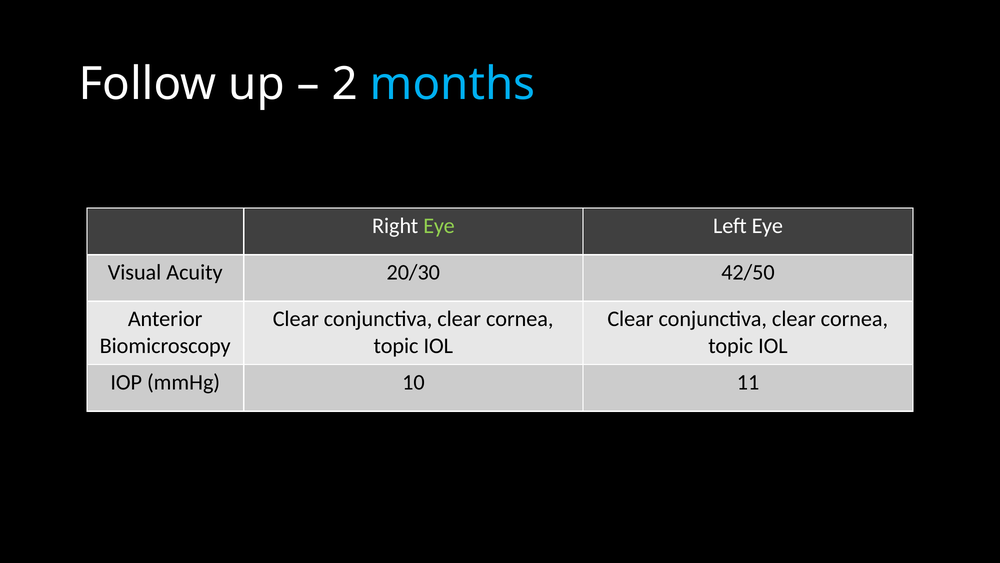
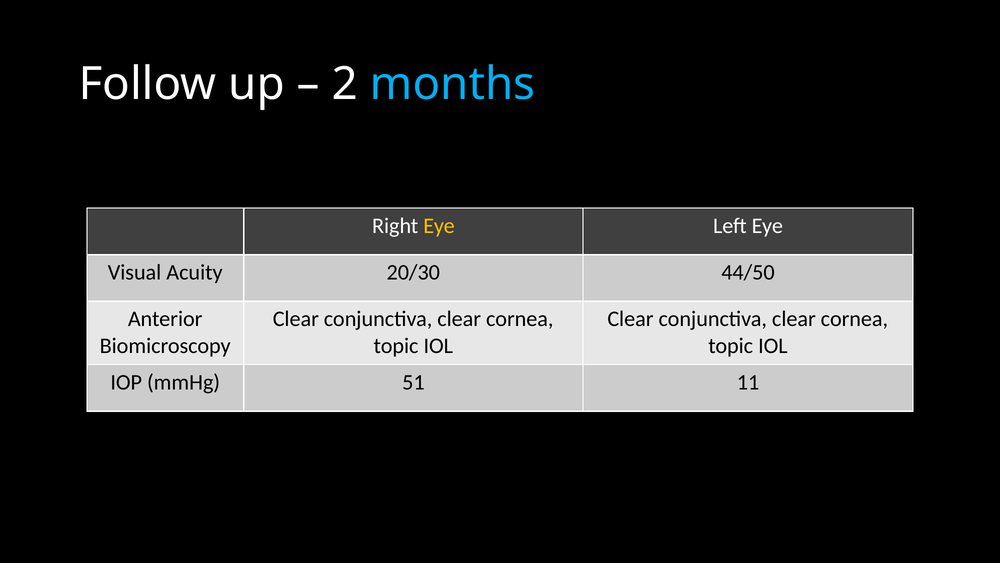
Eye at (439, 226) colour: light green -> yellow
42/50: 42/50 -> 44/50
10: 10 -> 51
